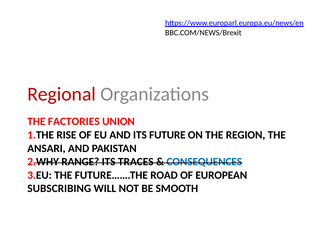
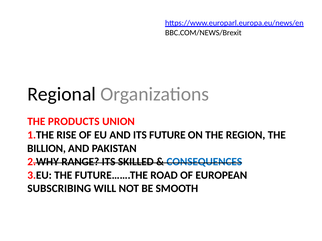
Regional colour: red -> black
FACTORIES: FACTORIES -> PRODUCTS
ANSARI: ANSARI -> BILLION
TRACES: TRACES -> SKILLED
